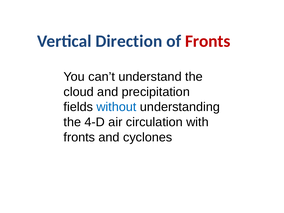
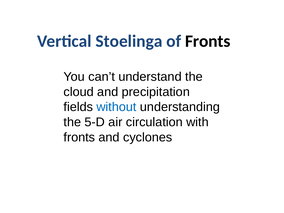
Direction: Direction -> Stoelinga
Fronts at (208, 41) colour: red -> black
4-D: 4-D -> 5-D
